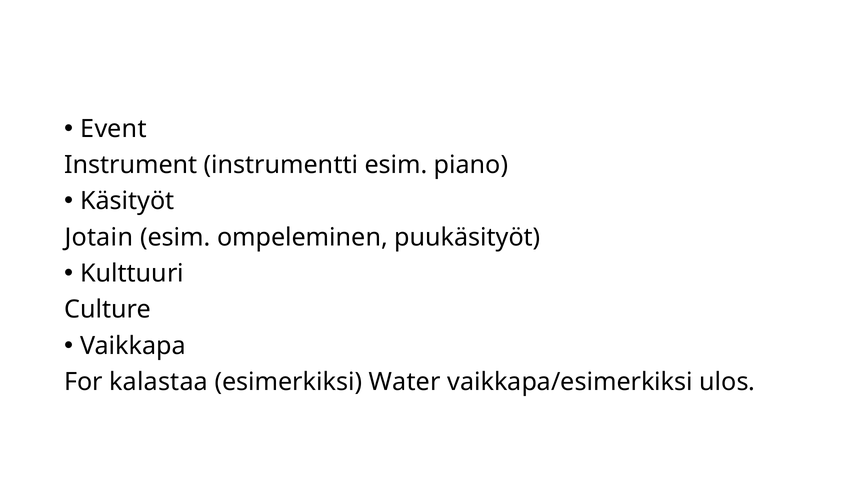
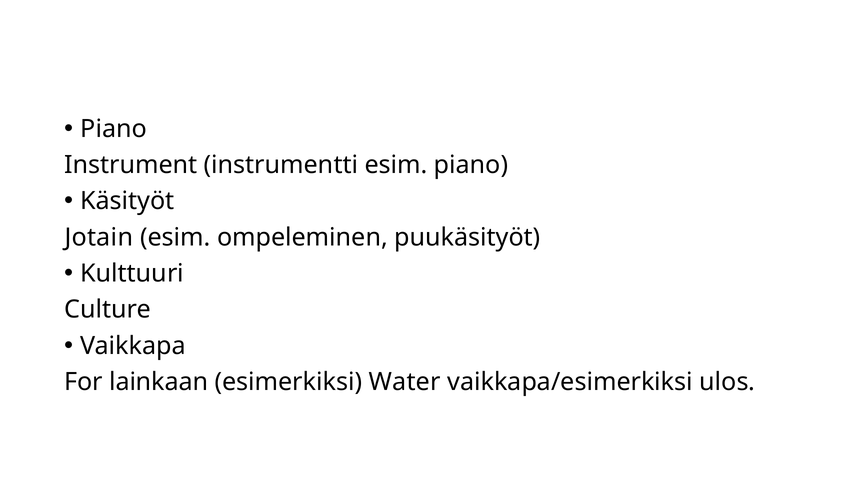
Event at (113, 129): Event -> Piano
kalastaa: kalastaa -> lainkaan
